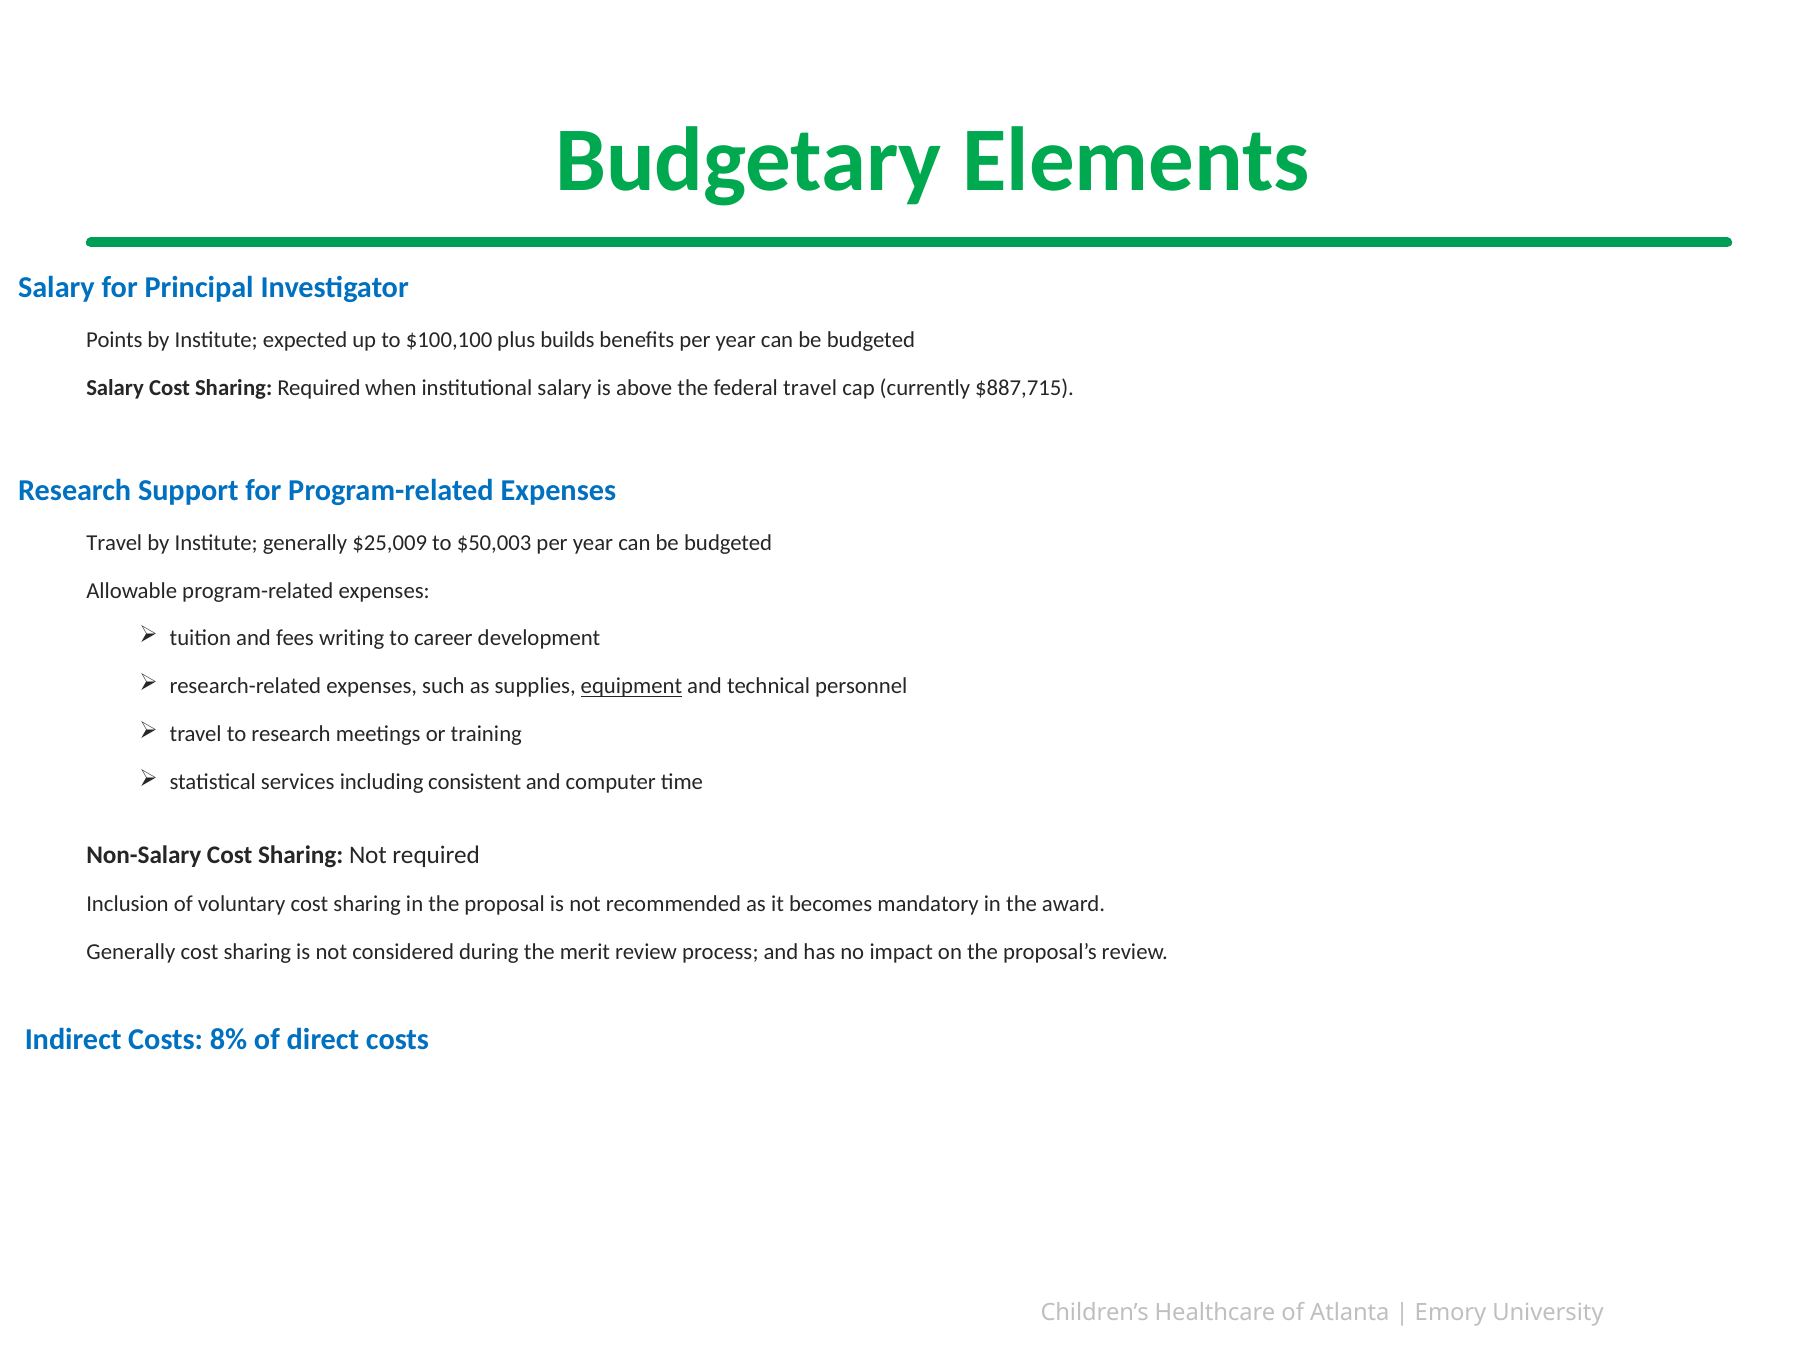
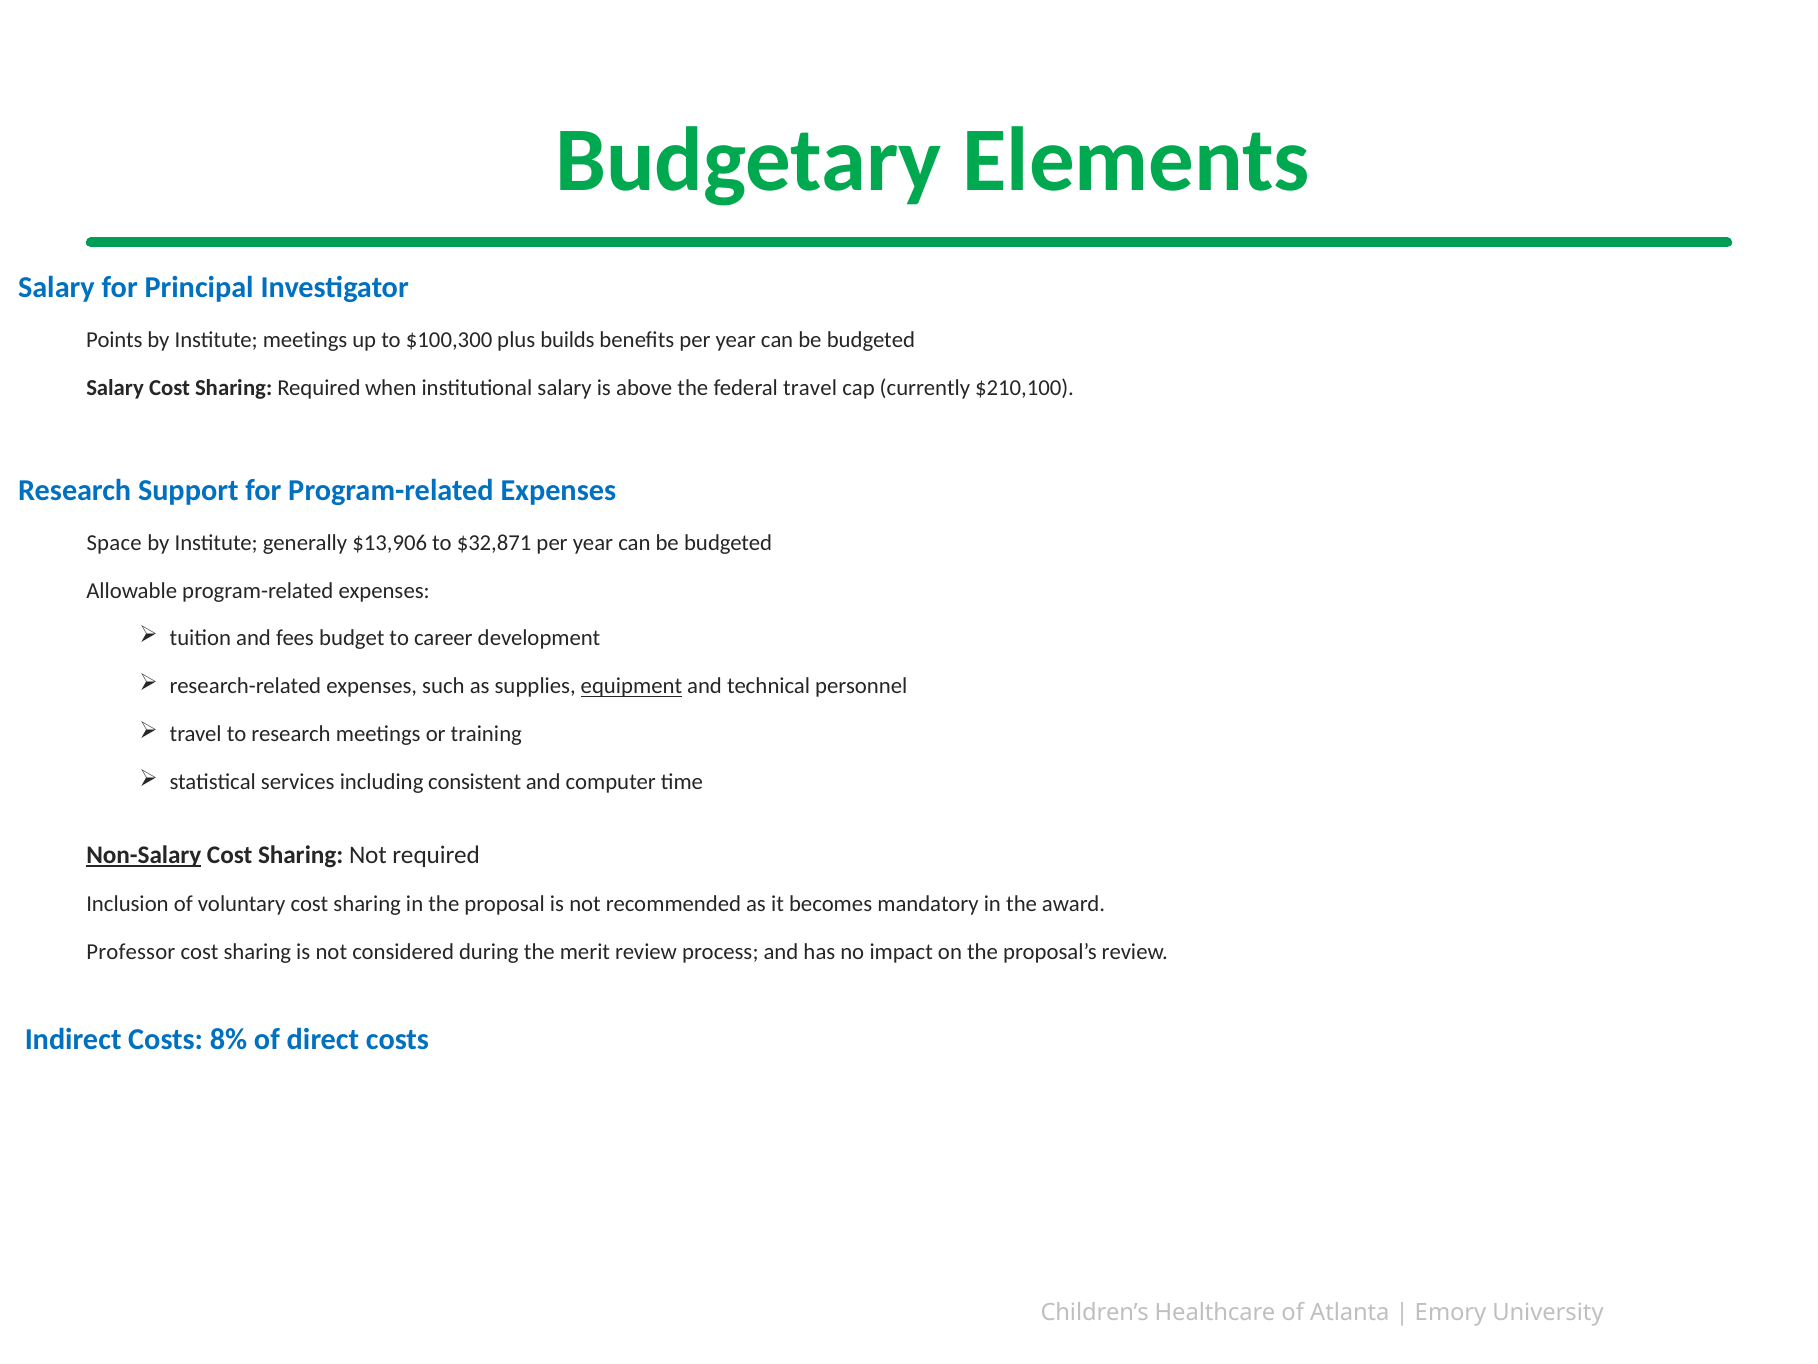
Institute expected: expected -> meetings
$100,100: $100,100 -> $100,300
$887,715: $887,715 -> $210,100
Travel at (114, 542): Travel -> Space
$25,009: $25,009 -> $13,906
$50,003: $50,003 -> $32,871
writing: writing -> budget
Non-Salary underline: none -> present
Generally at (131, 952): Generally -> Professor
